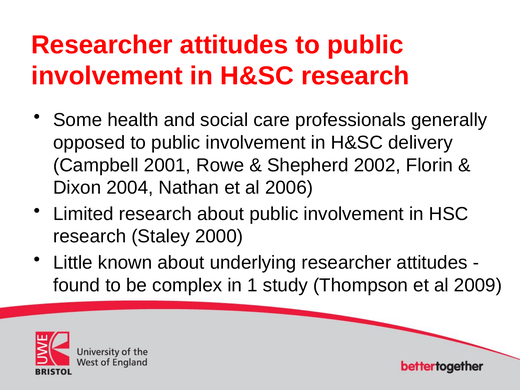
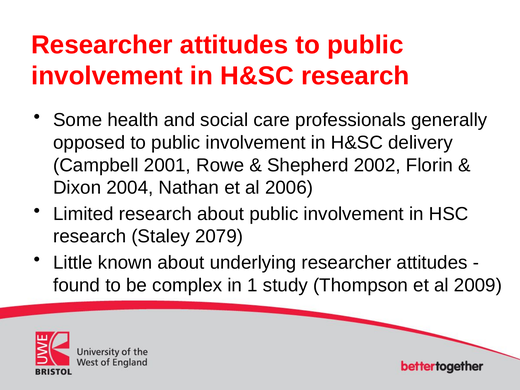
2000: 2000 -> 2079
